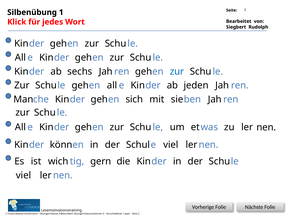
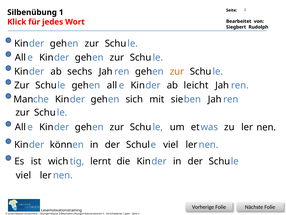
zur at (177, 71) colour: blue -> orange
jeden: jeden -> leicht
gern: gern -> lernt
